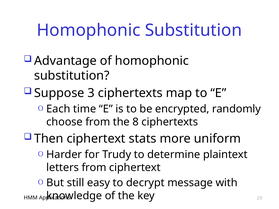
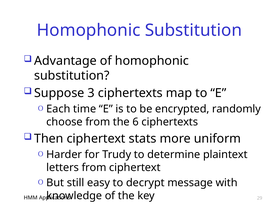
8: 8 -> 6
